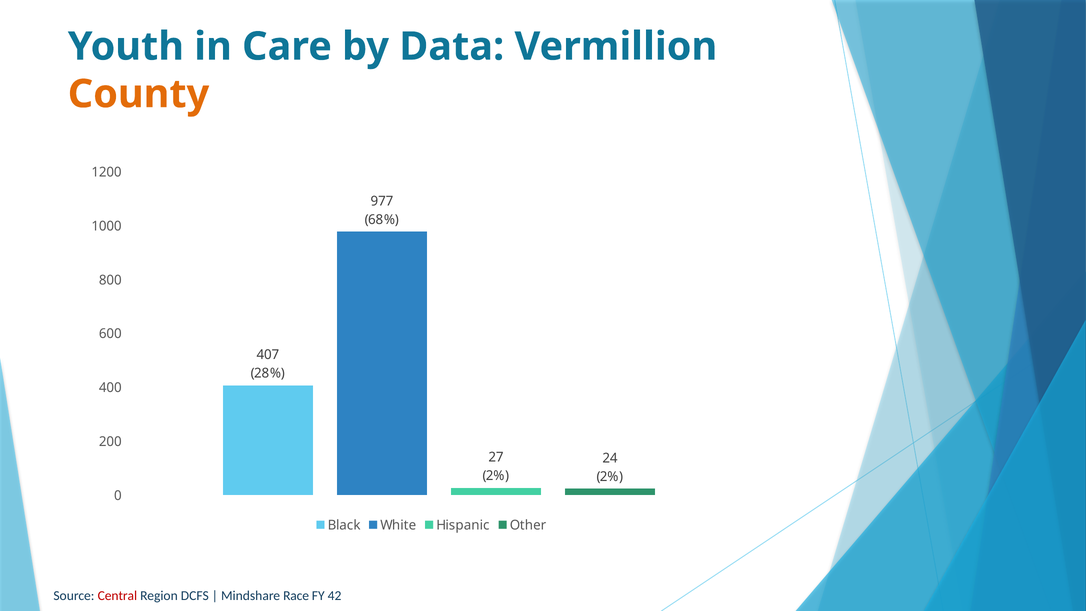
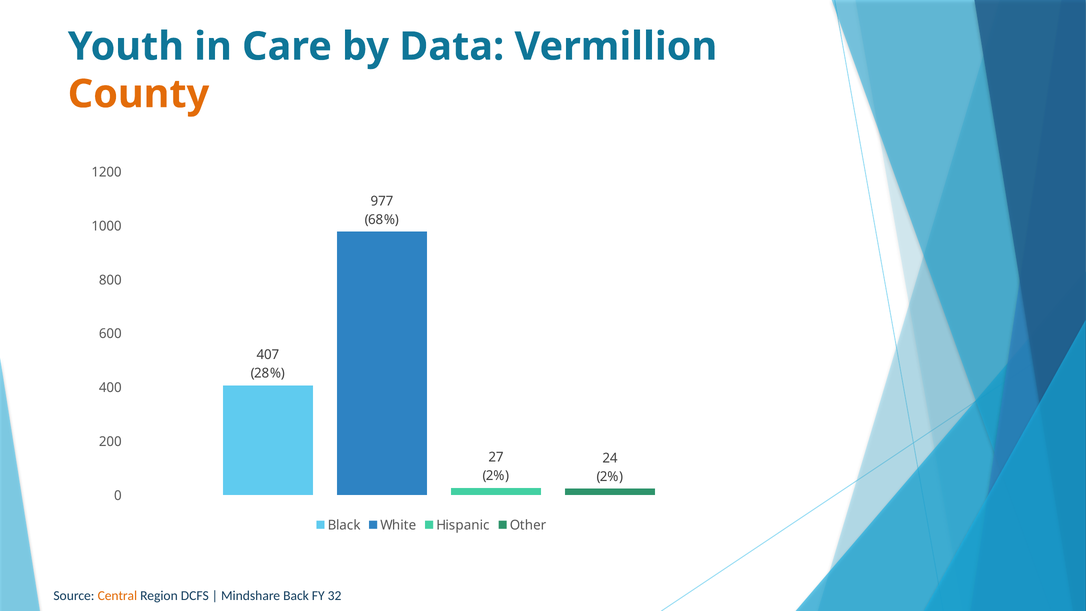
Central colour: red -> orange
Race: Race -> Back
42: 42 -> 32
